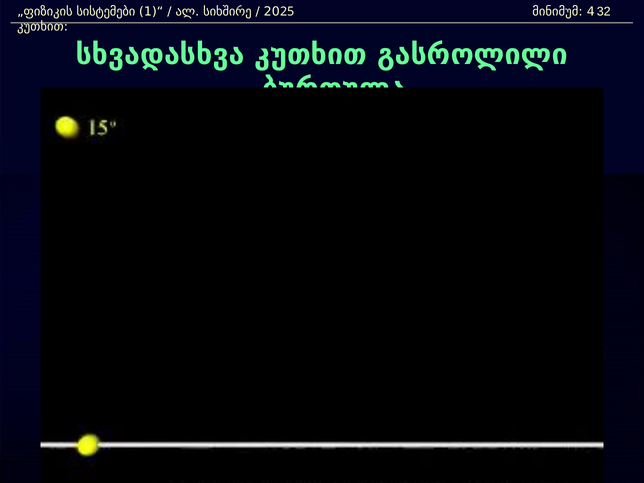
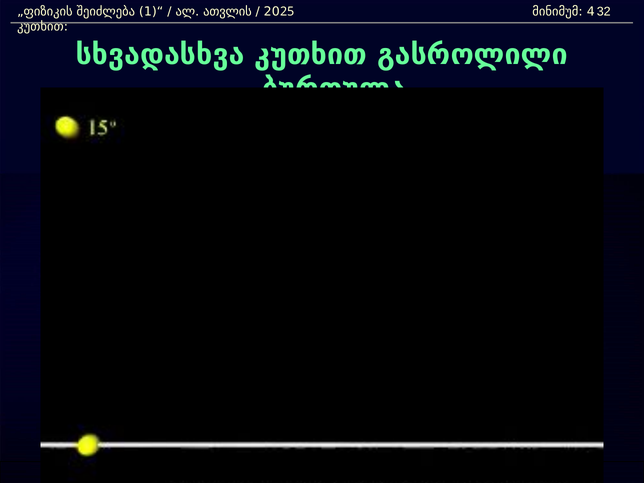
სისტემები: სისტემები -> შეიძლება
სიხშირე: სიხშირე -> ათვლის
